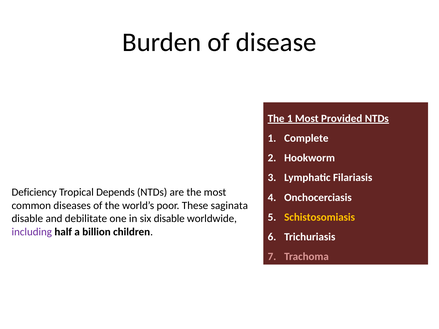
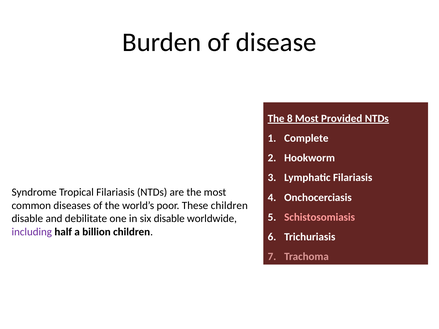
The 1: 1 -> 8
Deficiency: Deficiency -> Syndrome
Tropical Depends: Depends -> Filariasis
These saginata: saginata -> children
Schistosomiasis colour: yellow -> pink
